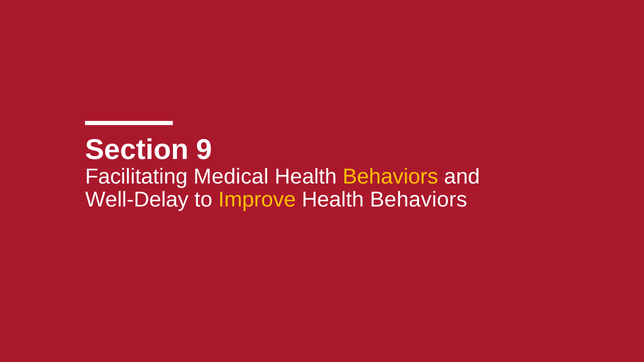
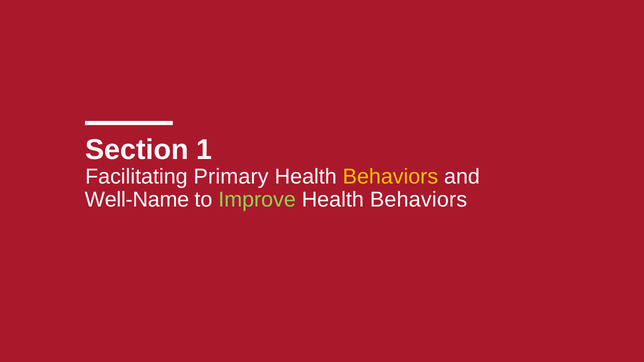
9: 9 -> 1
Medical: Medical -> Primary
Well-Delay: Well-Delay -> Well-Name
Improve colour: yellow -> light green
